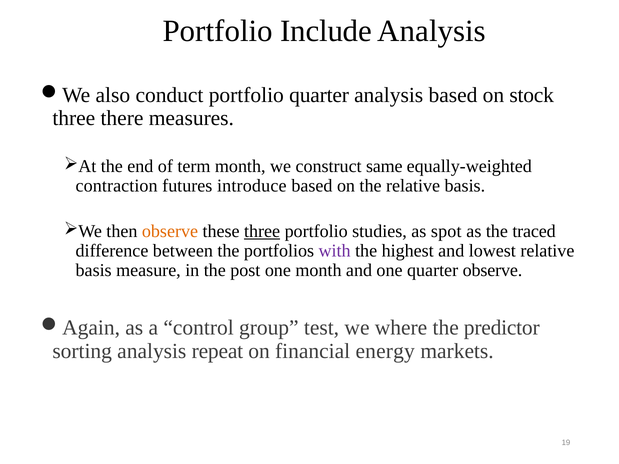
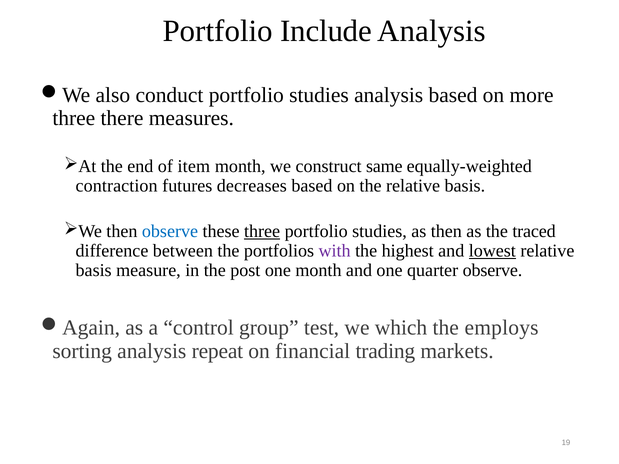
conduct portfolio quarter: quarter -> studies
stock: stock -> more
term: term -> item
introduce: introduce -> decreases
observe at (170, 231) colour: orange -> blue
as spot: spot -> then
lowest underline: none -> present
where: where -> which
predictor: predictor -> employs
energy: energy -> trading
